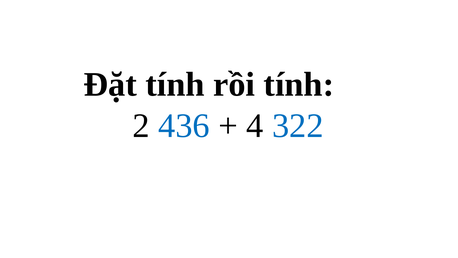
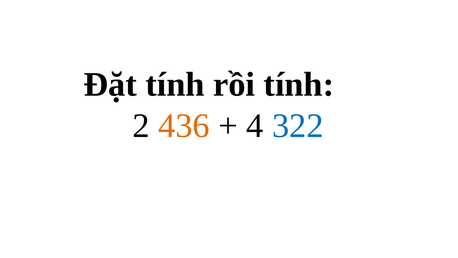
436 colour: blue -> orange
